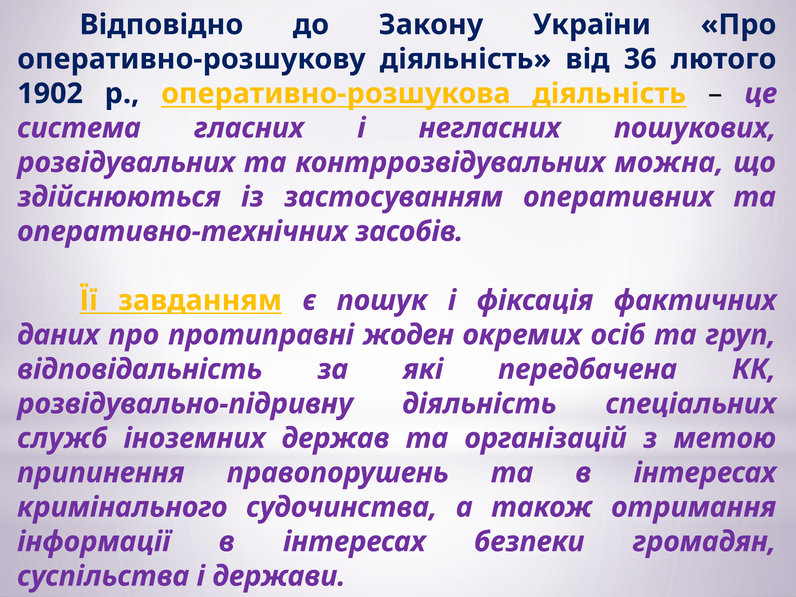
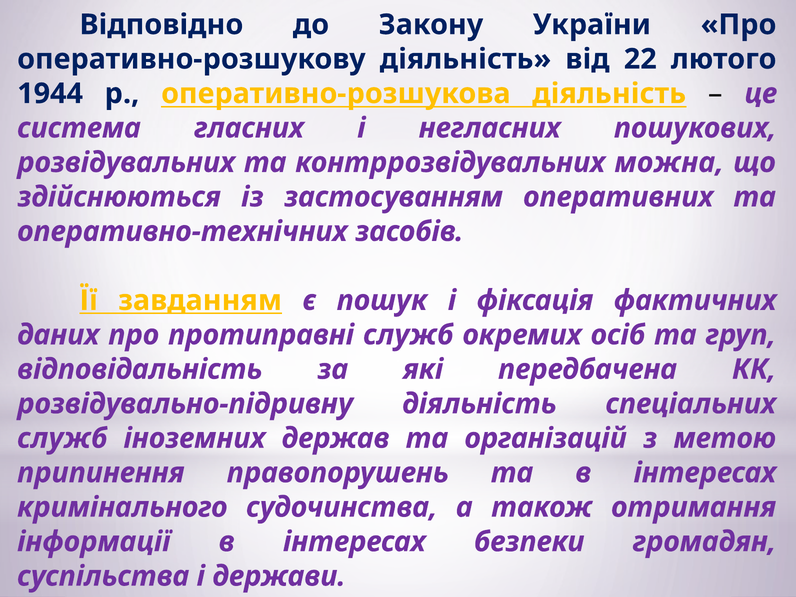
36: 36 -> 22
1902: 1902 -> 1944
протиправні жоден: жоден -> служб
